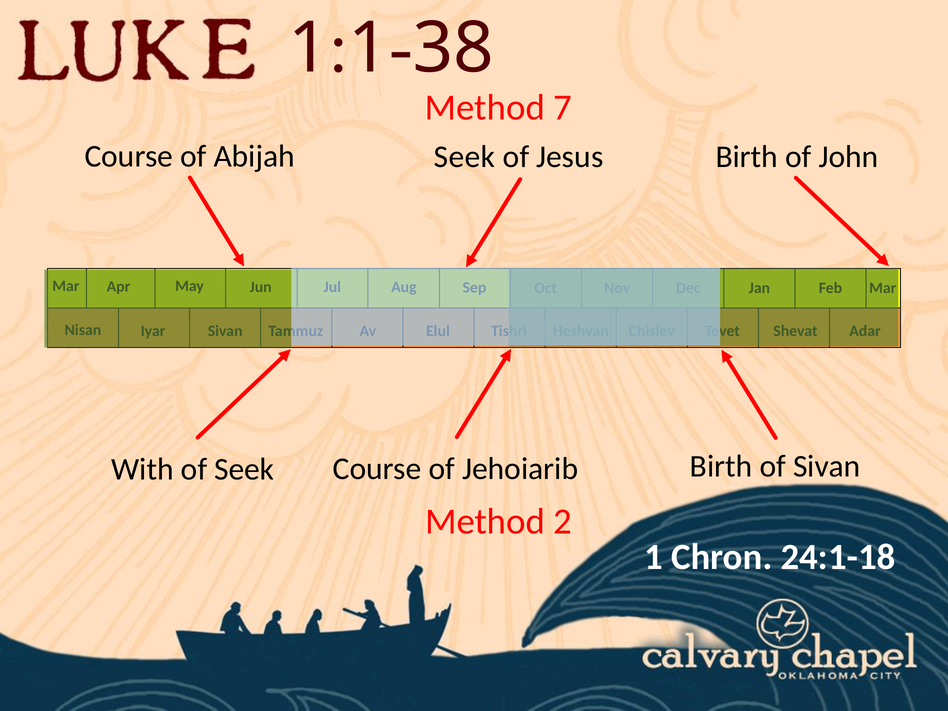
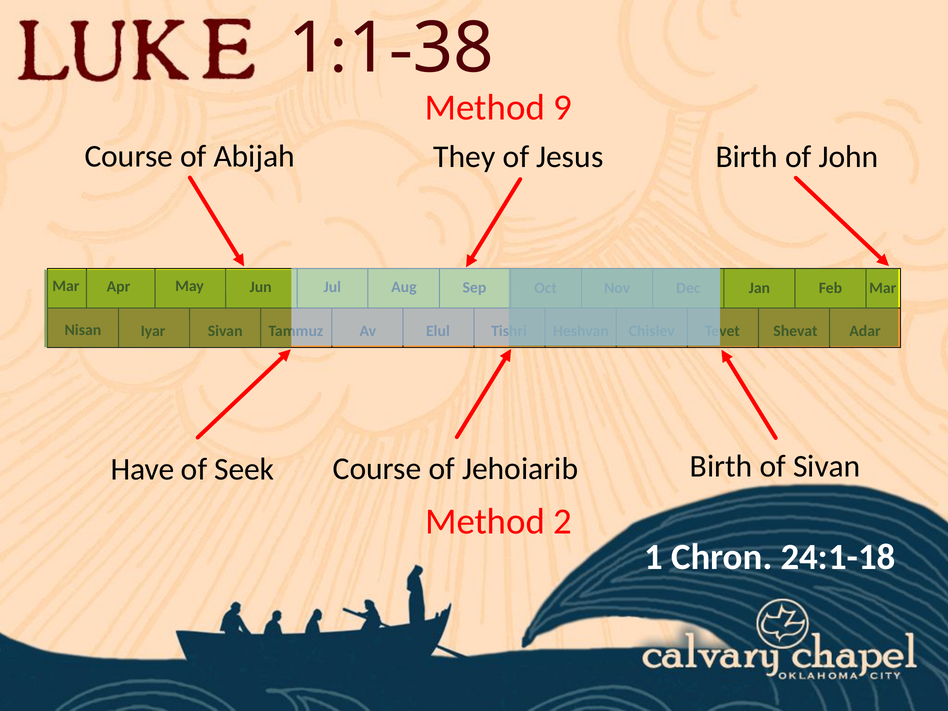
7: 7 -> 9
Seek at (464, 157): Seek -> They
With: With -> Have
